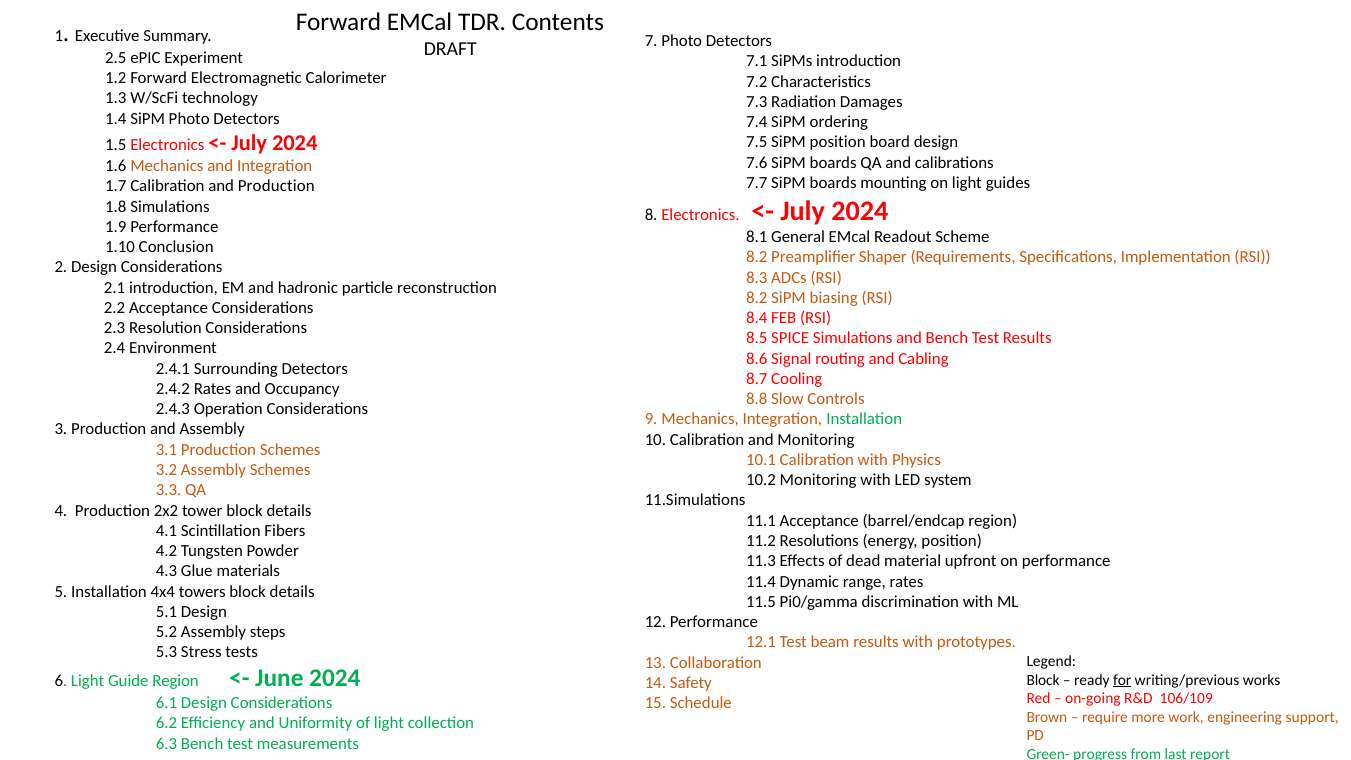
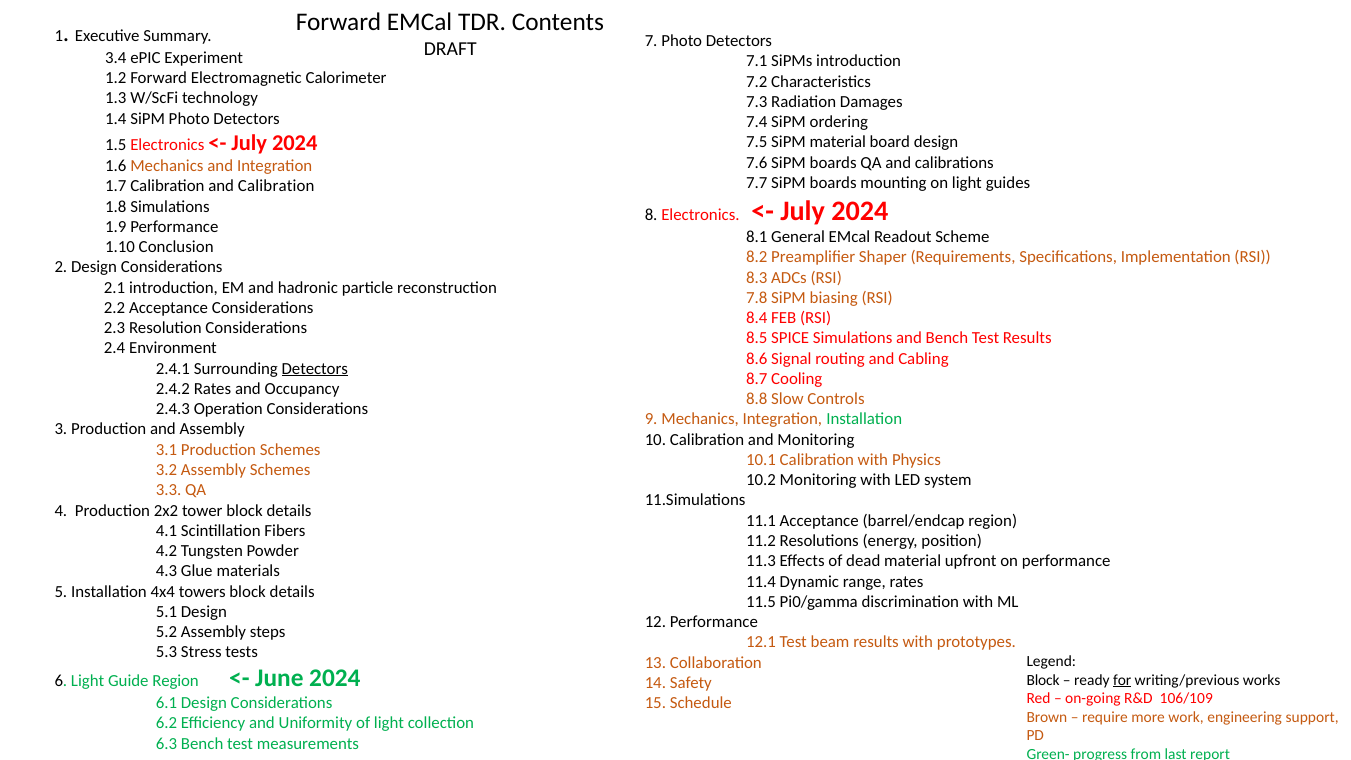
2.5: 2.5 -> 3.4
SiPM position: position -> material
and Production: Production -> Calibration
8.2 at (757, 298): 8.2 -> 7.8
Detectors at (315, 369) underline: none -> present
